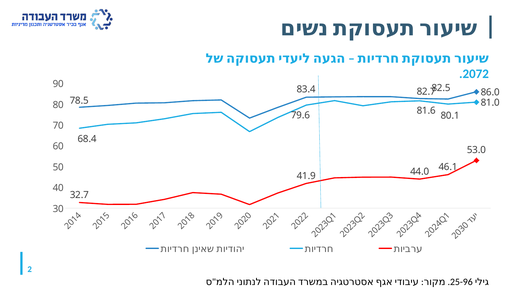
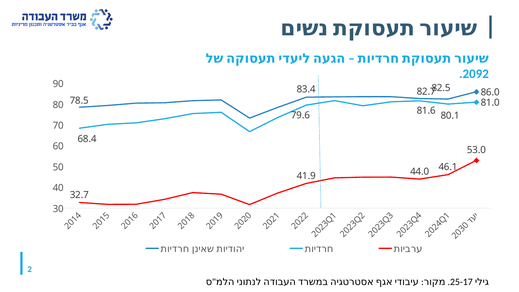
2072: 2072 -> 2092
25-96: 25-96 -> 25-17
